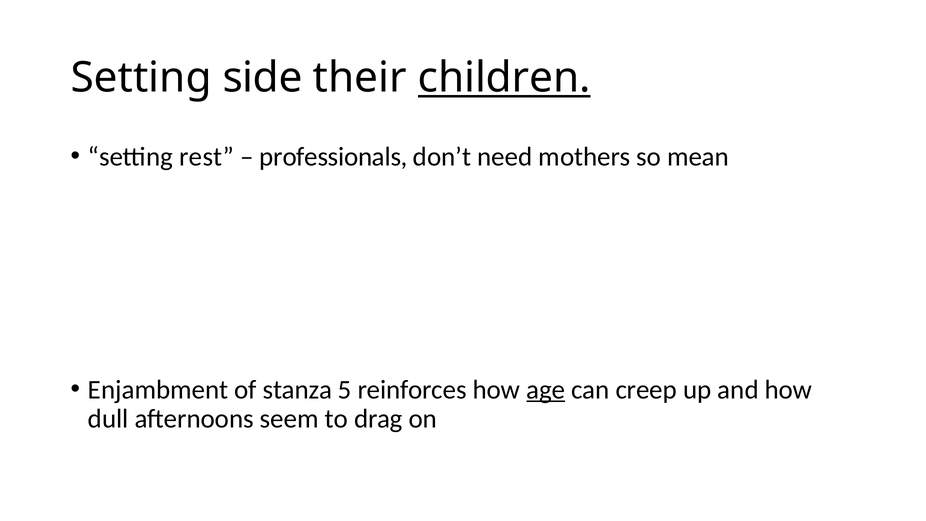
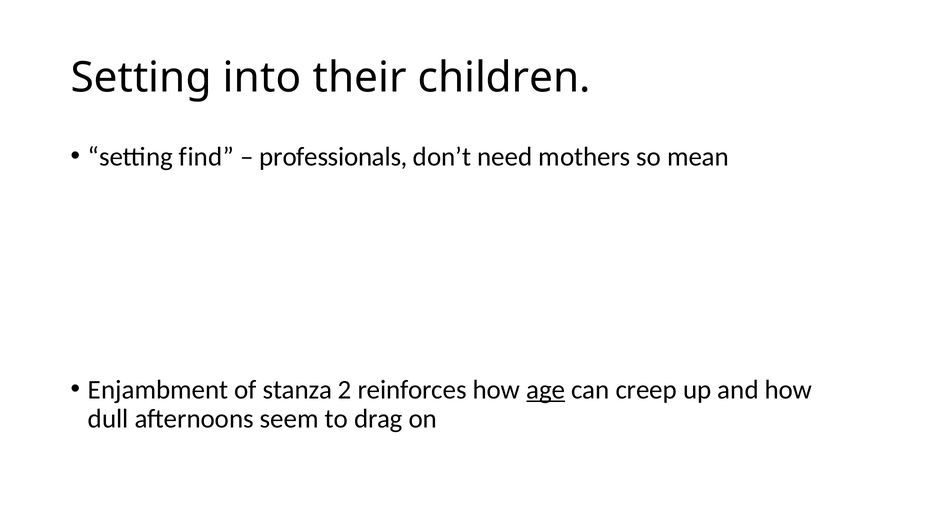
side: side -> into
children underline: present -> none
rest: rest -> find
5: 5 -> 2
